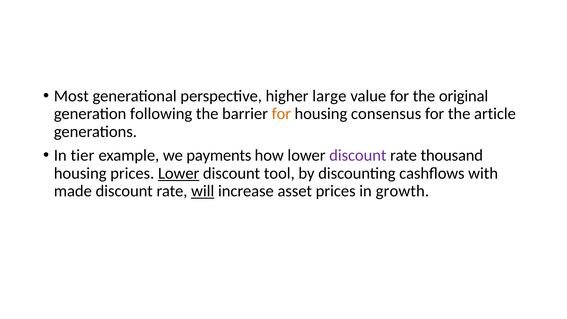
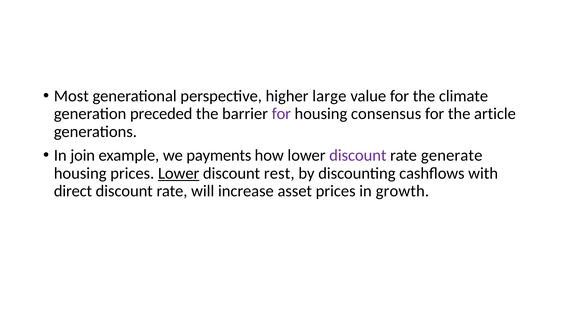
original: original -> climate
following: following -> preceded
for at (281, 114) colour: orange -> purple
tier: tier -> join
thousand: thousand -> generate
tool: tool -> rest
made: made -> direct
will underline: present -> none
